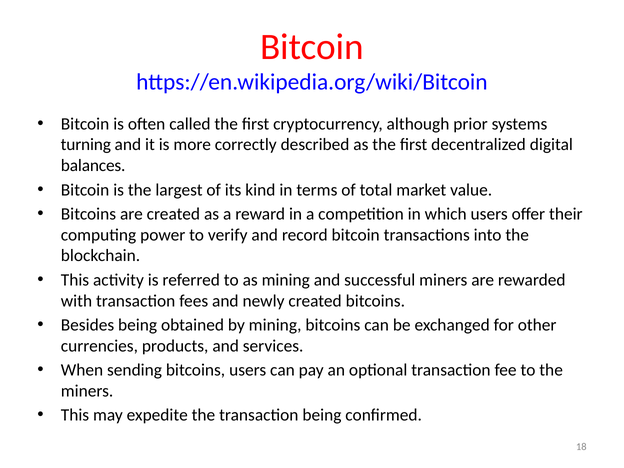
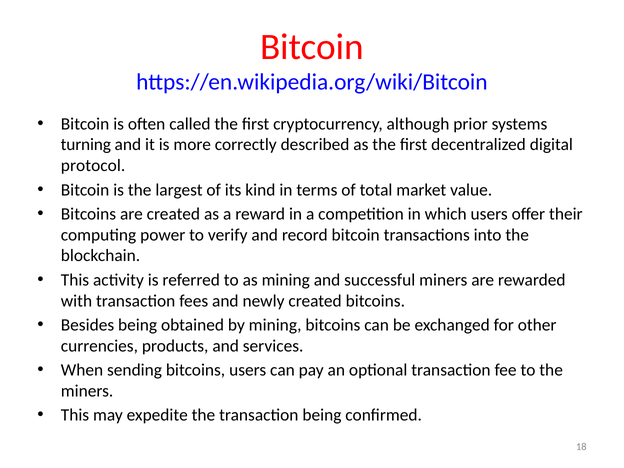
balances: balances -> protocol
